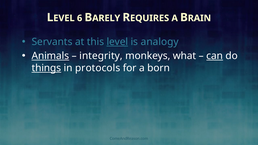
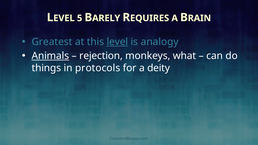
6: 6 -> 5
Servants: Servants -> Greatest
integrity: integrity -> rejection
can underline: present -> none
things underline: present -> none
born: born -> deity
